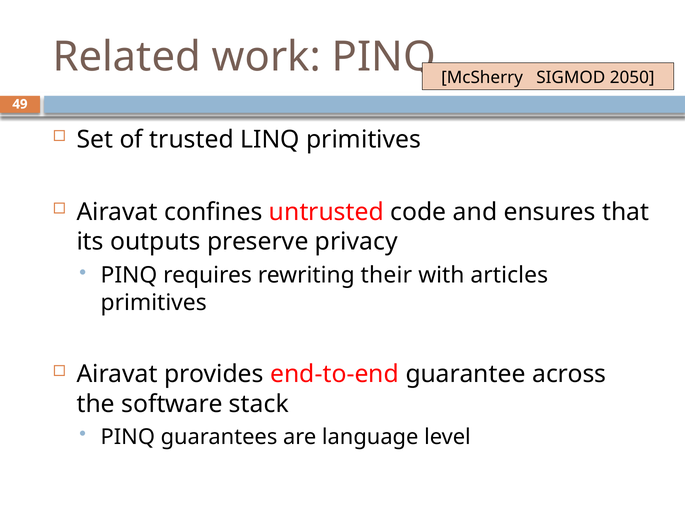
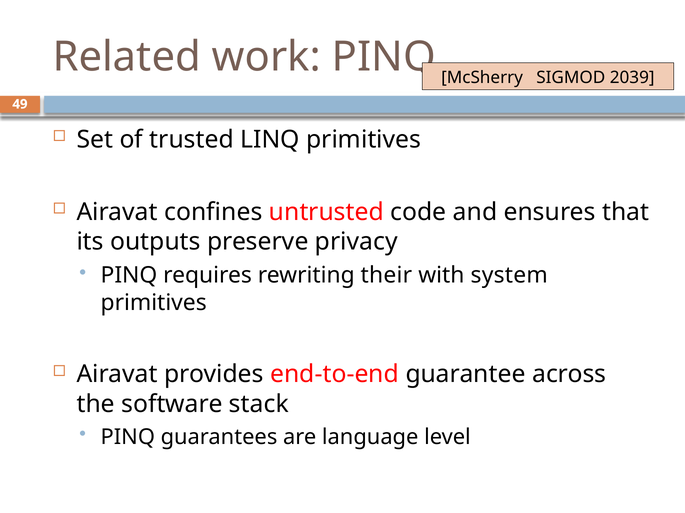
2050: 2050 -> 2039
articles: articles -> system
